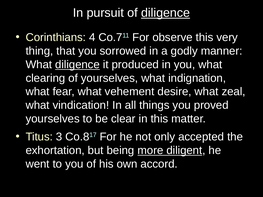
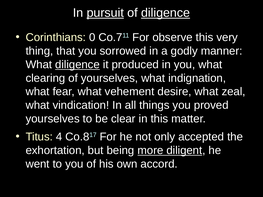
pursuit underline: none -> present
4: 4 -> 0
3: 3 -> 4
